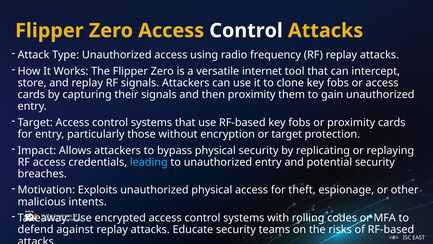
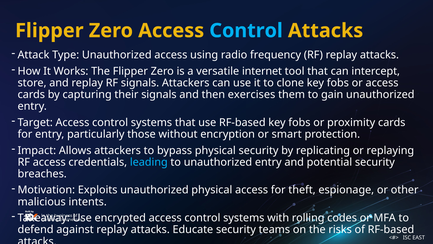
Control at (246, 31) colour: white -> light blue
then proximity: proximity -> exercises
or target: target -> smart
